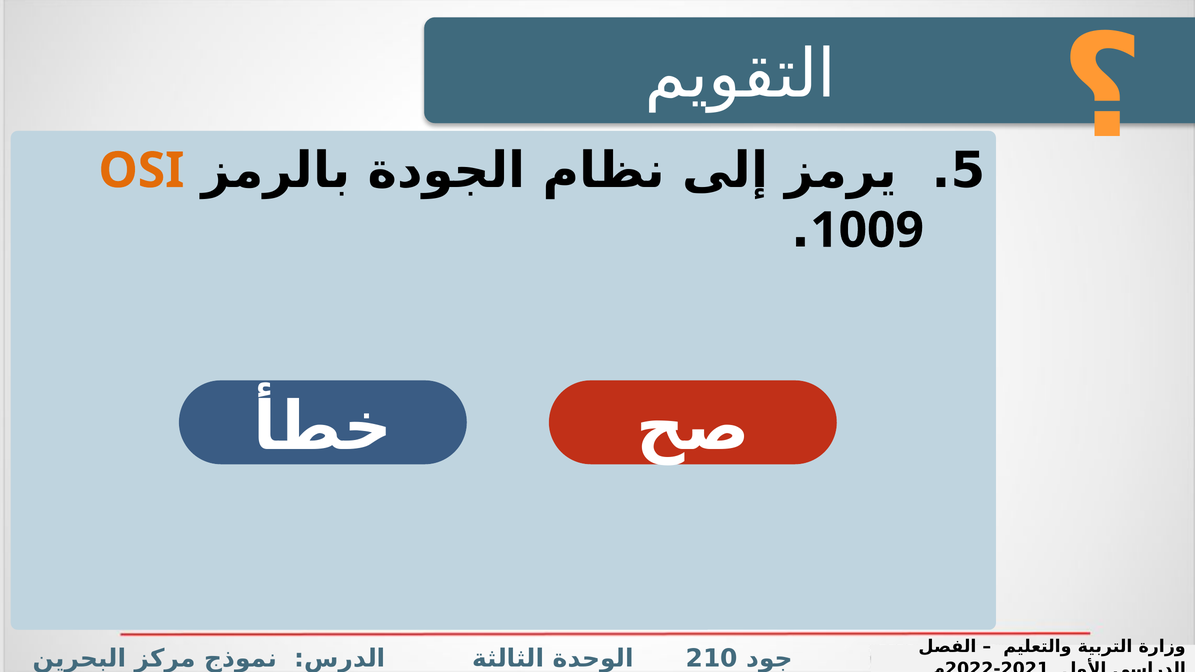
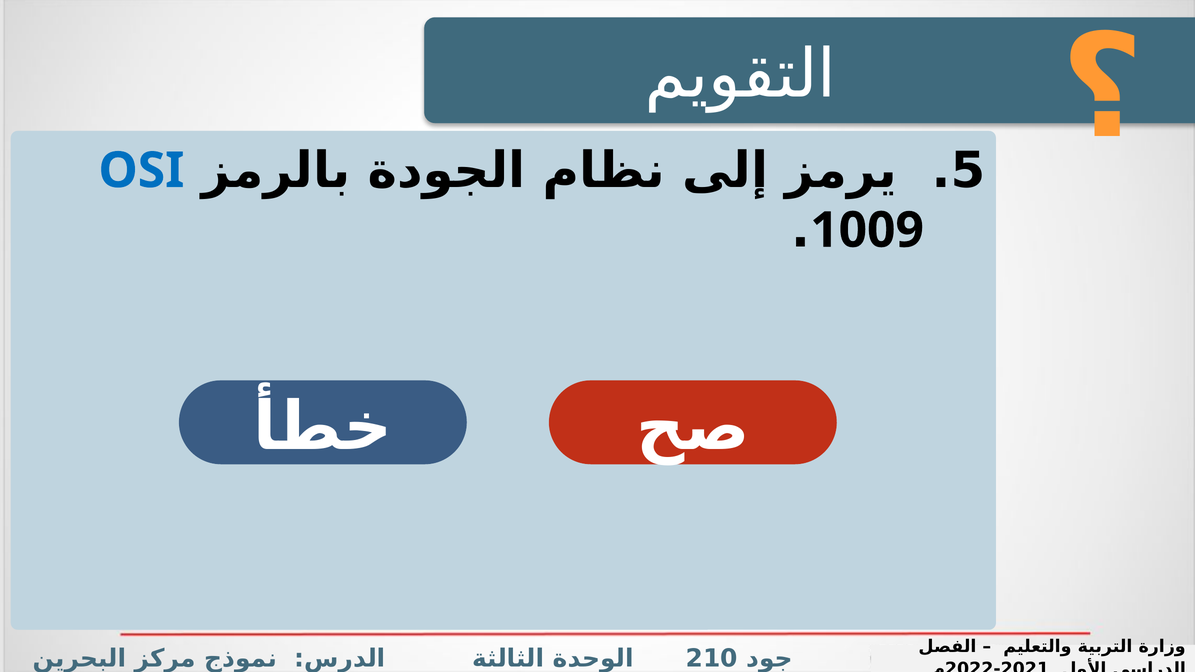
OSI colour: orange -> blue
